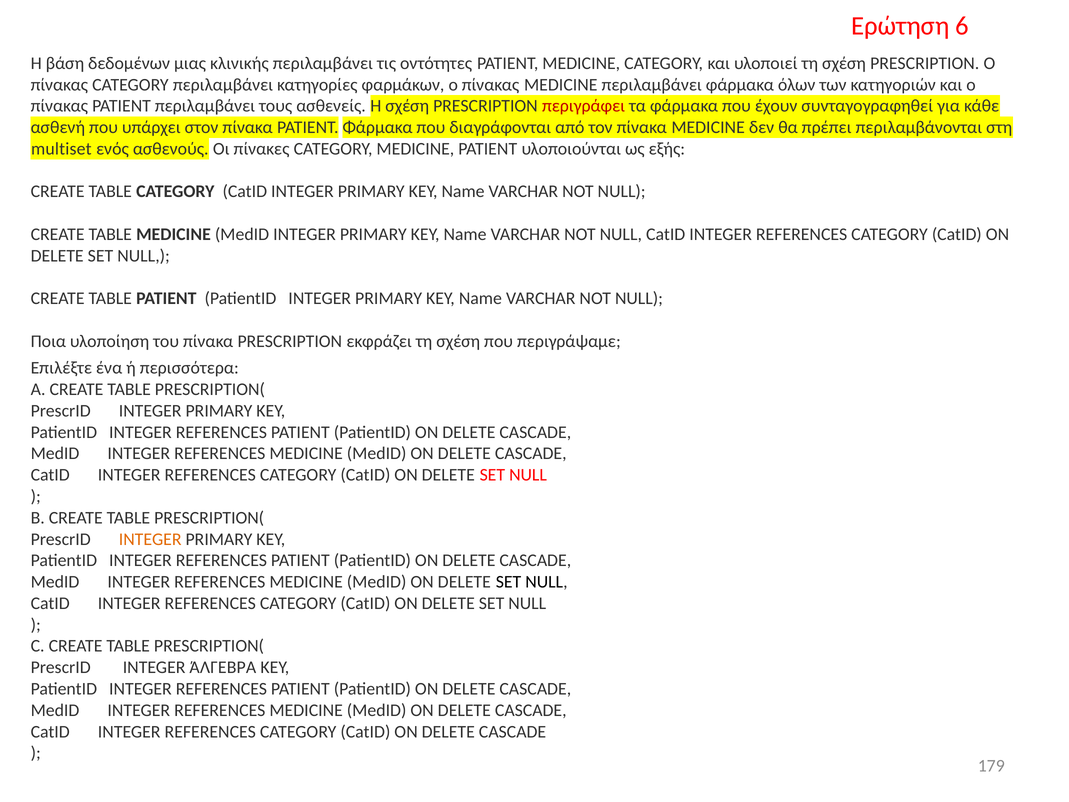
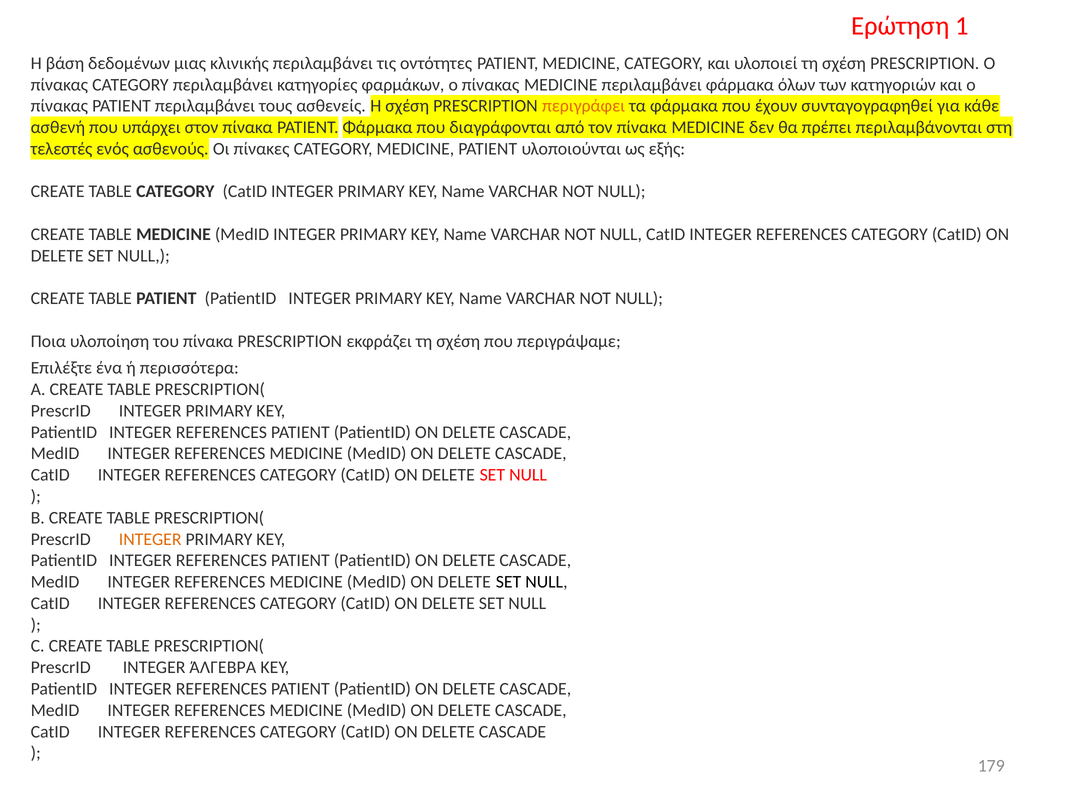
6: 6 -> 1
περιγράφει colour: red -> orange
multiset: multiset -> τελεστές
